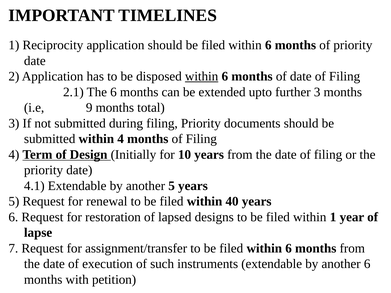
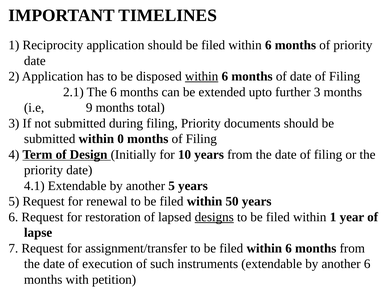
within 4: 4 -> 0
40: 40 -> 50
designs underline: none -> present
